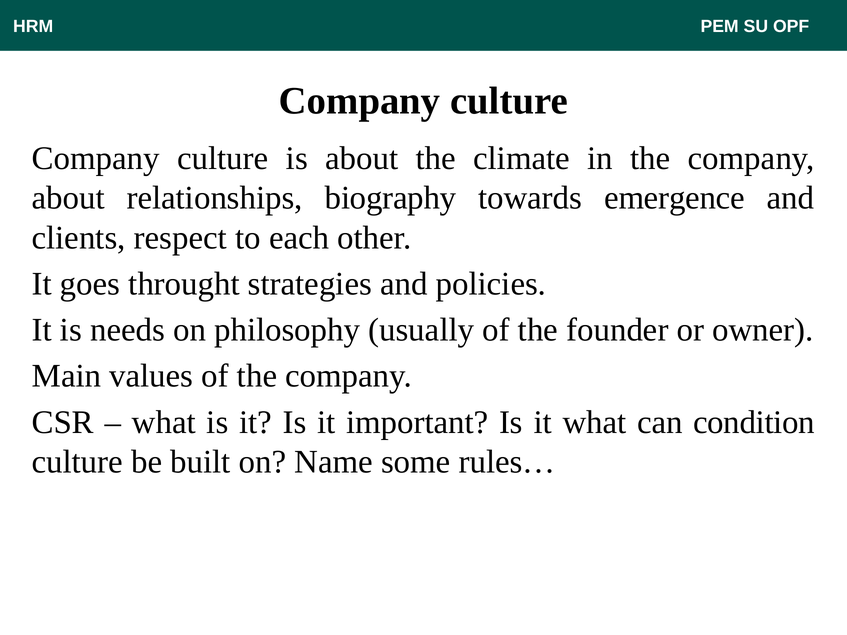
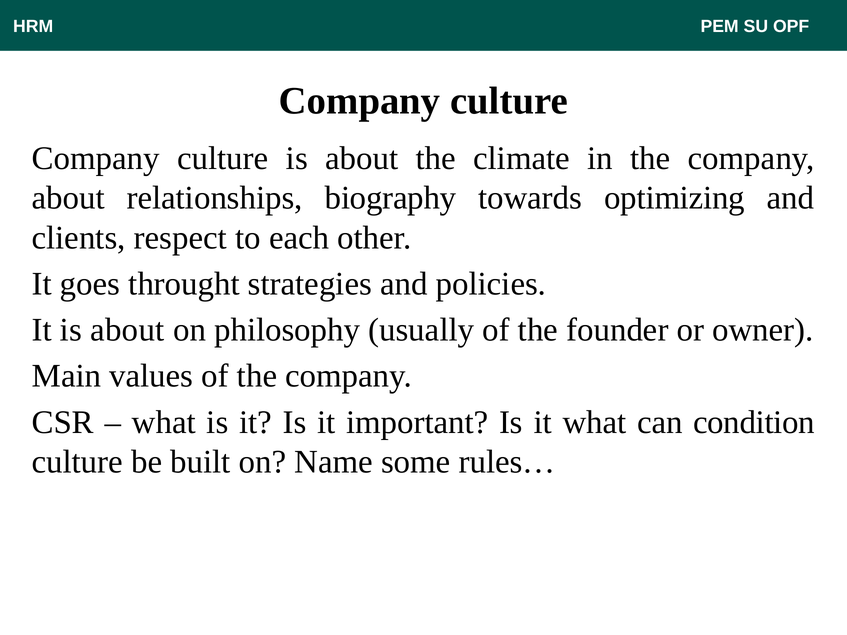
emergence: emergence -> optimizing
It is needs: needs -> about
